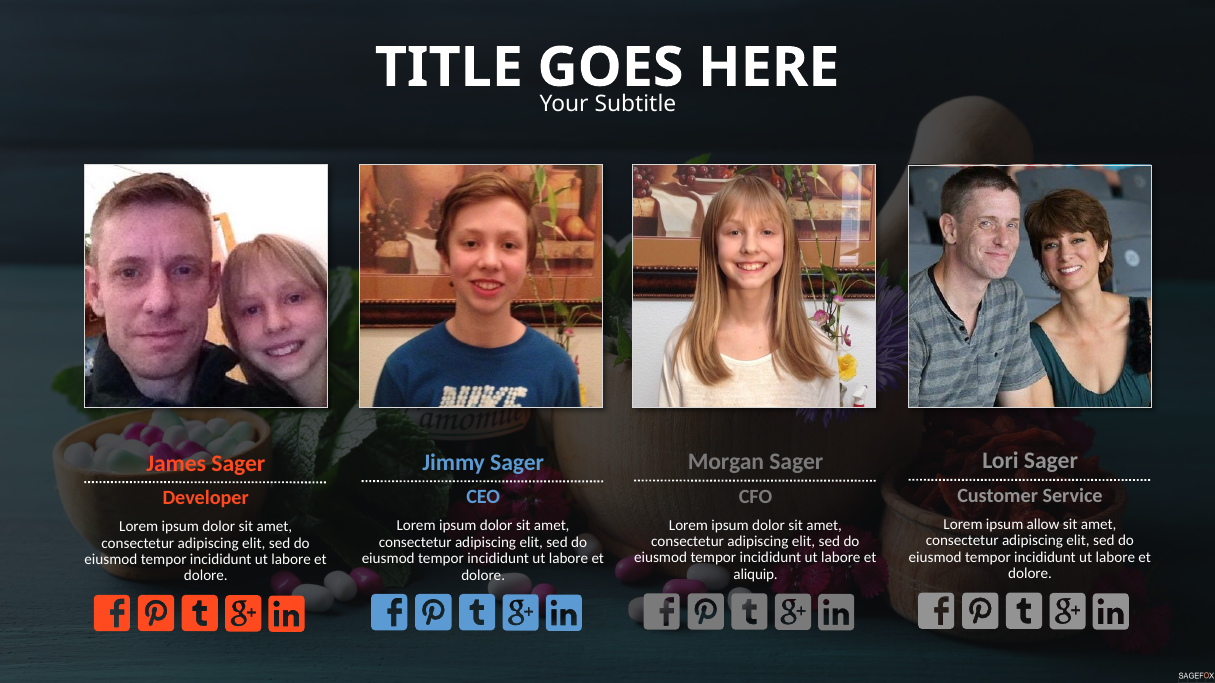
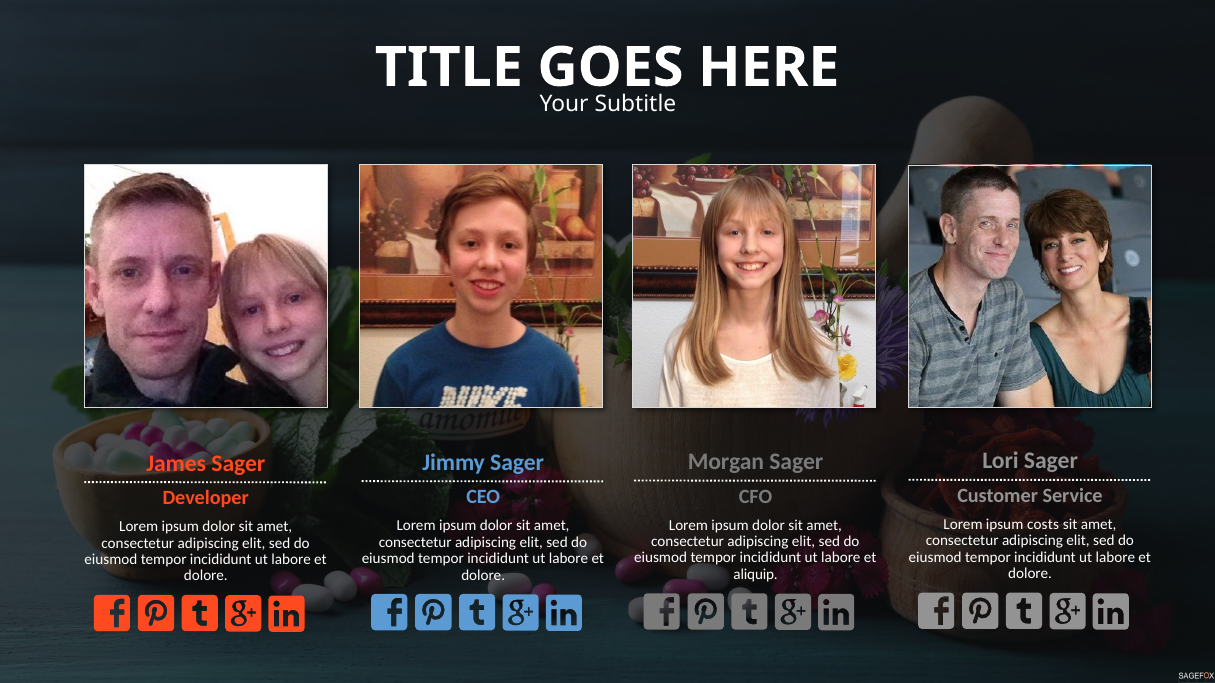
allow: allow -> costs
